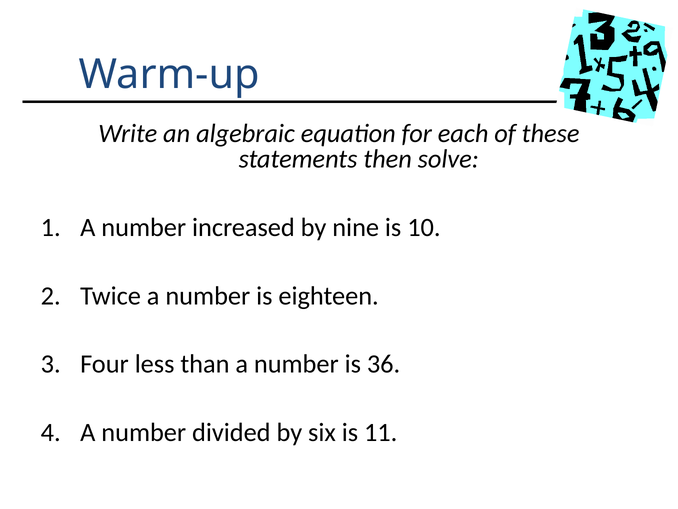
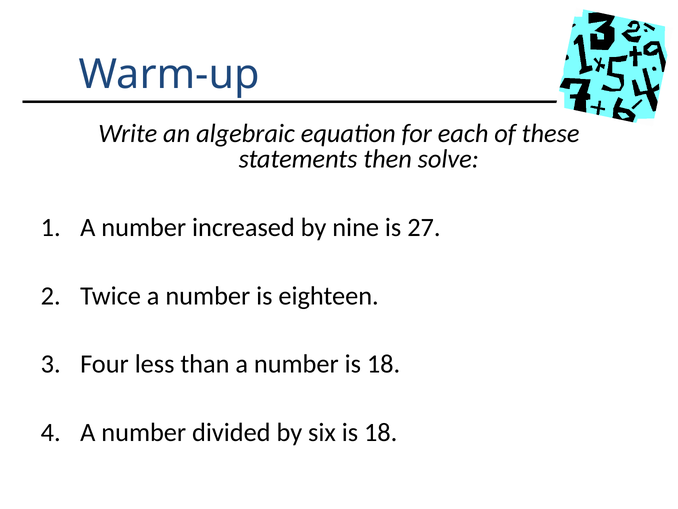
10: 10 -> 27
number is 36: 36 -> 18
six is 11: 11 -> 18
